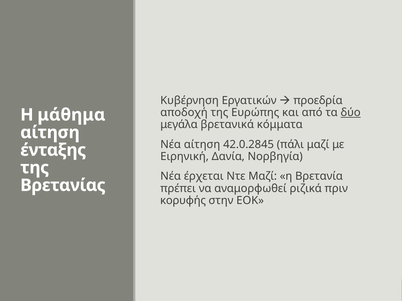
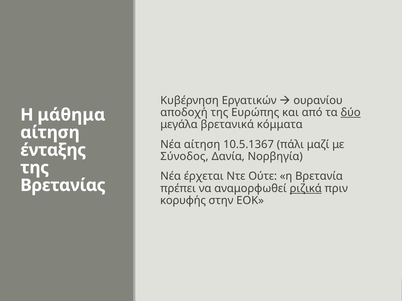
προεδρία: προεδρία -> ουρανίου
42.0.2845: 42.0.2845 -> 10.5.1367
Ειρηνική: Ειρηνική -> Σύνοδος
Ντε Μαζί: Μαζί -> Ούτε
ριζικά underline: none -> present
